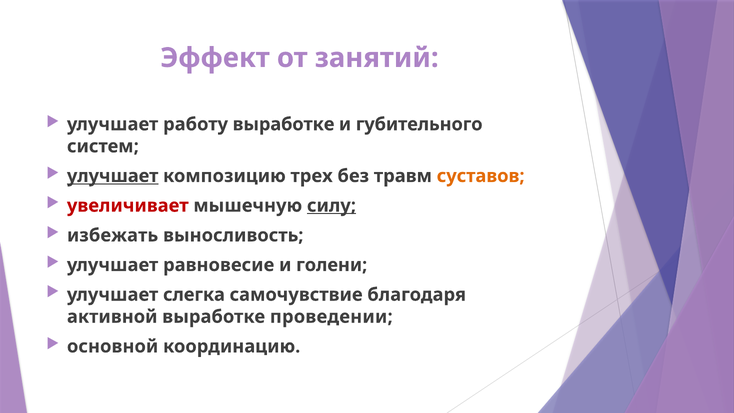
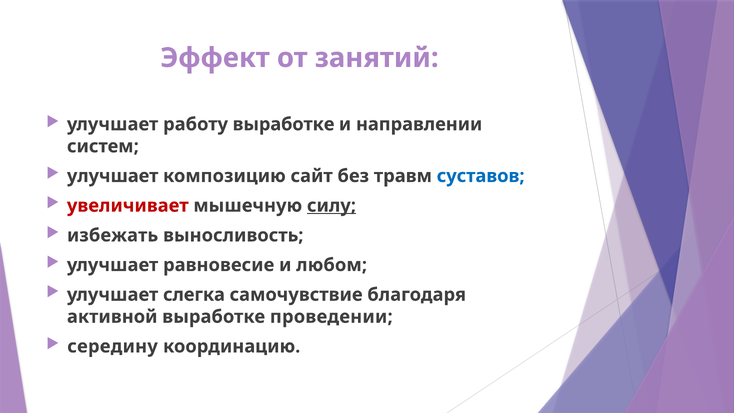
губительного: губительного -> направлении
улучшает at (113, 176) underline: present -> none
трех: трех -> сайт
суставов colour: orange -> blue
голени: голени -> любом
основной: основной -> середину
